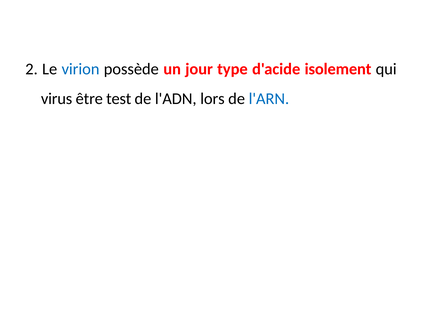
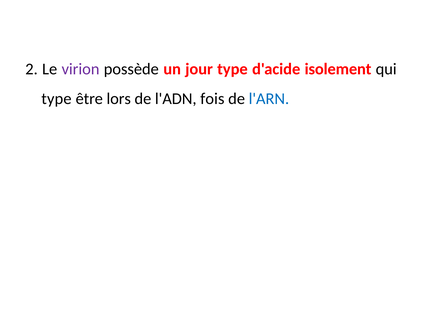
virion colour: blue -> purple
virus at (57, 99): virus -> type
test: test -> lors
lors: lors -> fois
